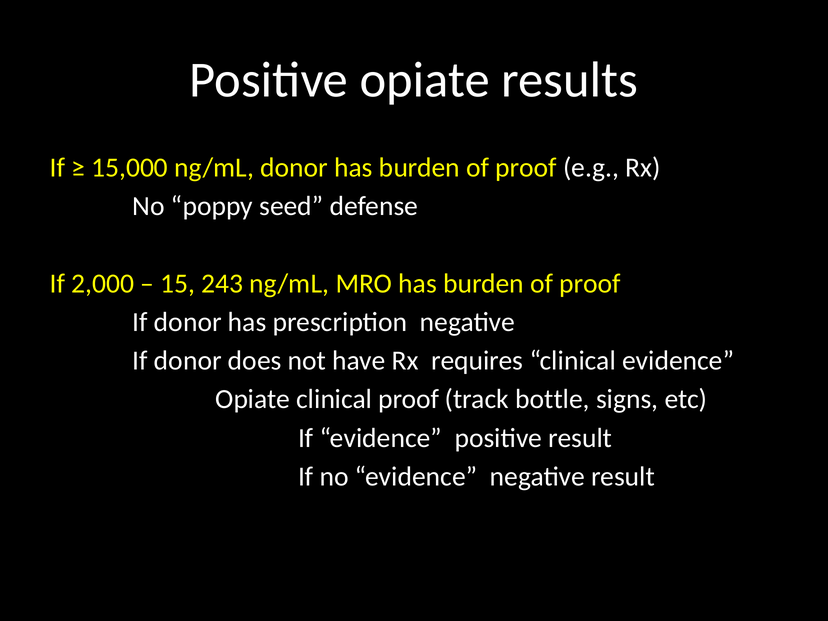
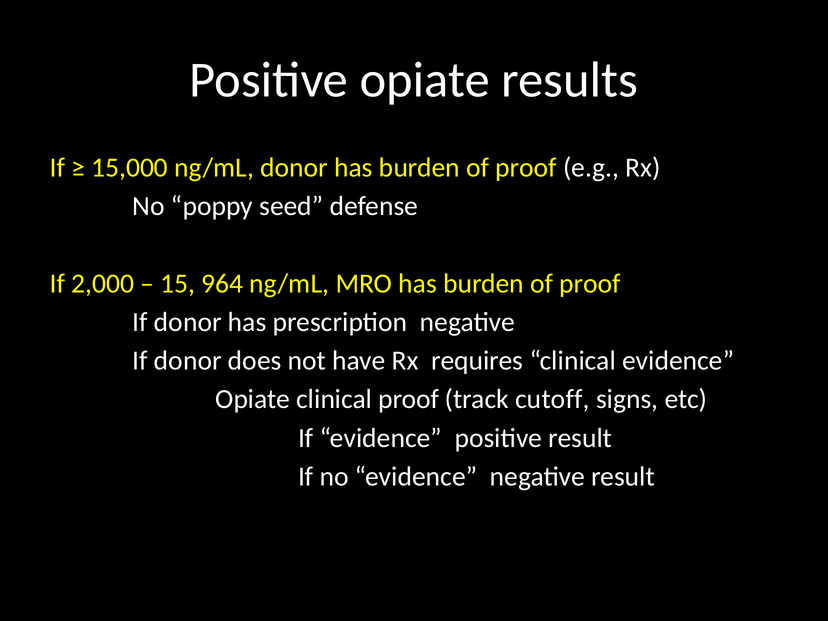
243: 243 -> 964
bottle: bottle -> cutoff
